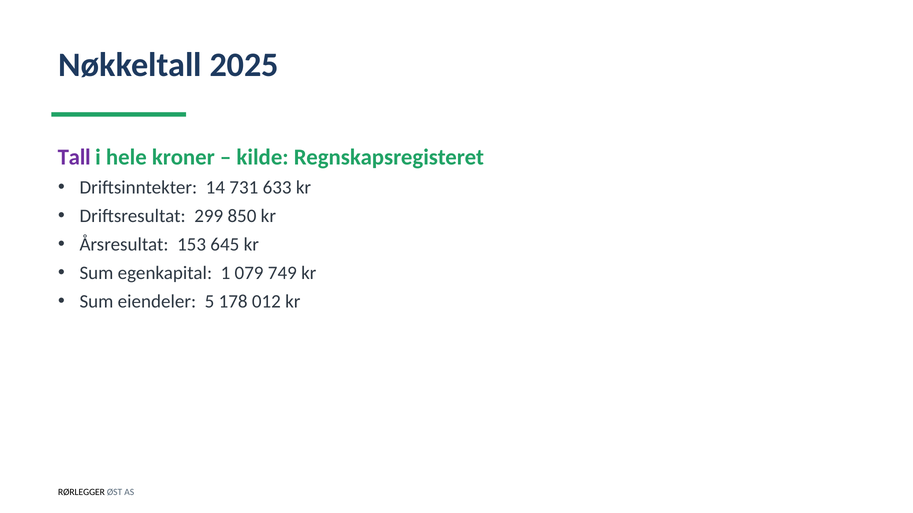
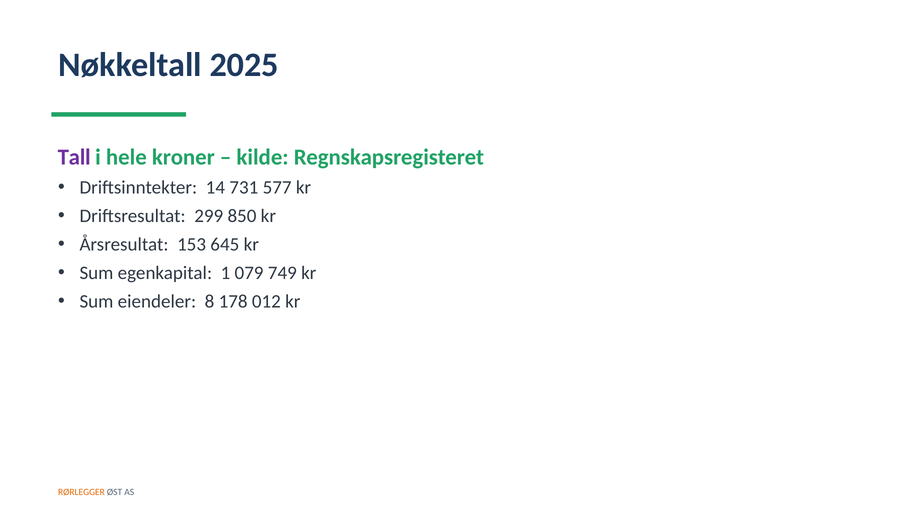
633: 633 -> 577
5: 5 -> 8
RØRLEGGER colour: black -> orange
